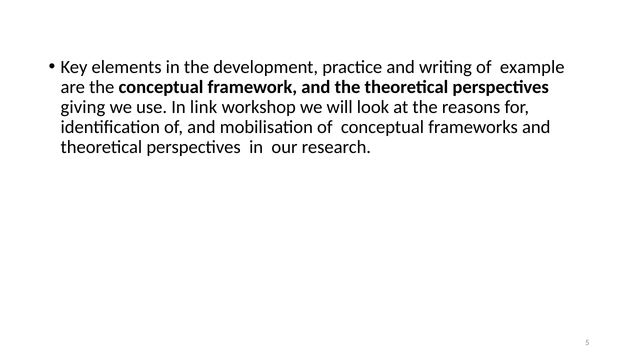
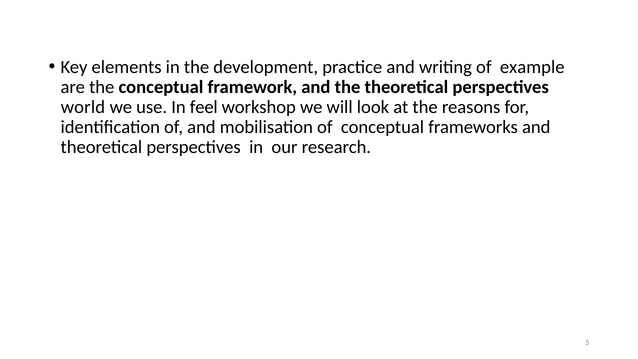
giving: giving -> world
link: link -> feel
